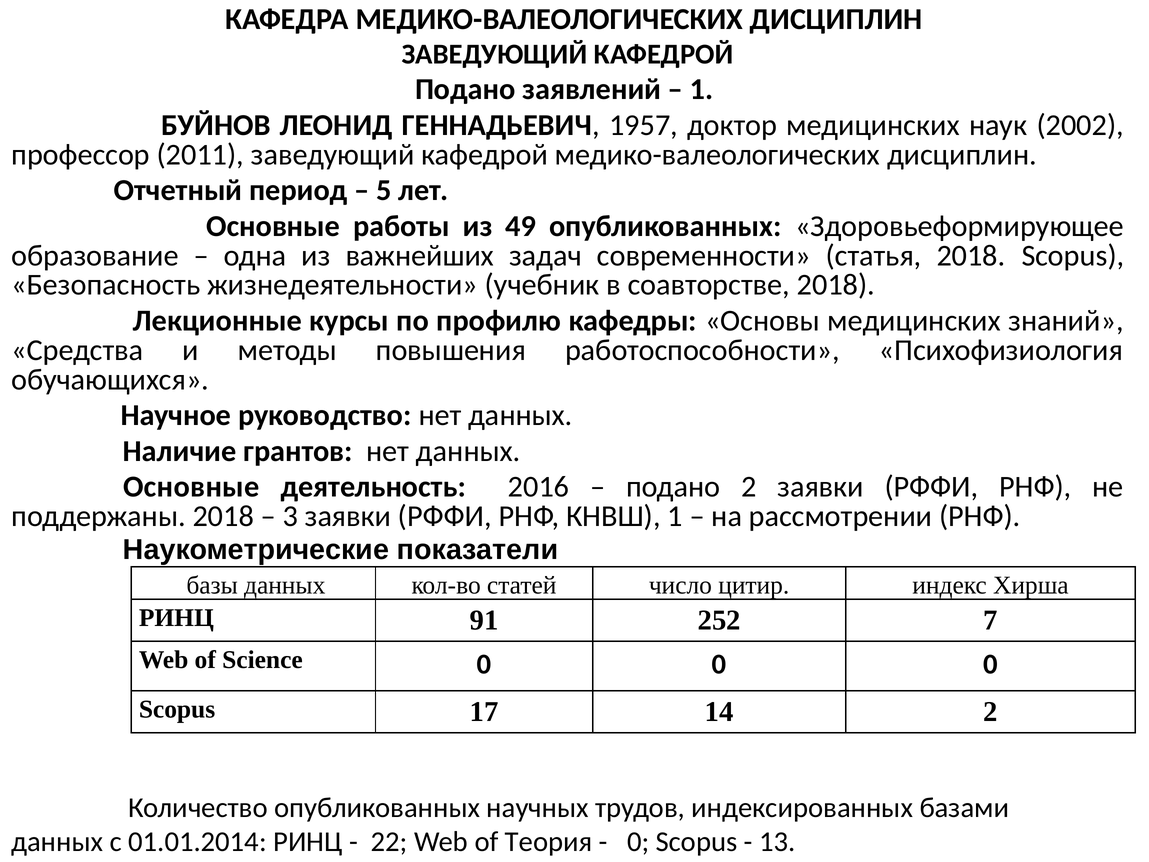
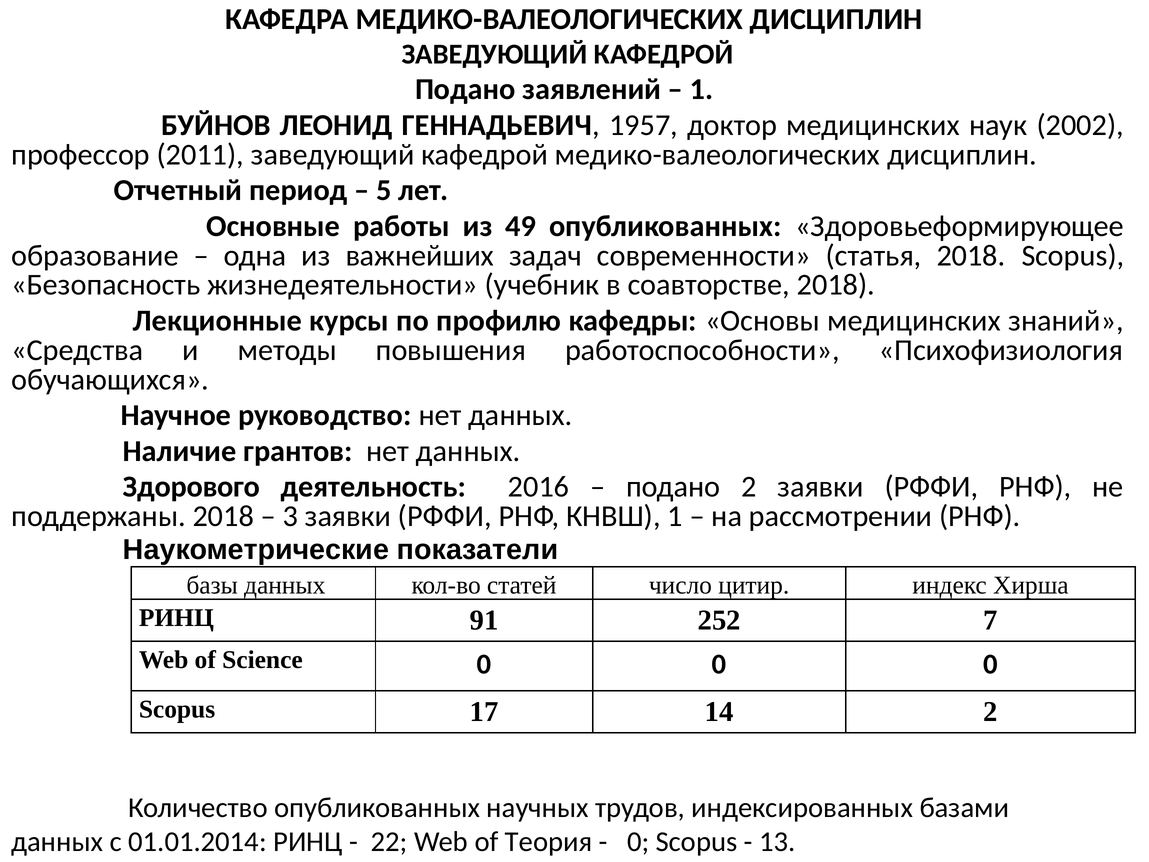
Основные at (191, 487): Основные -> Здорового
